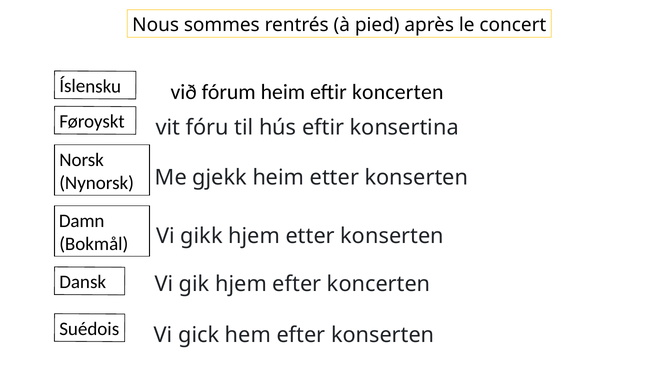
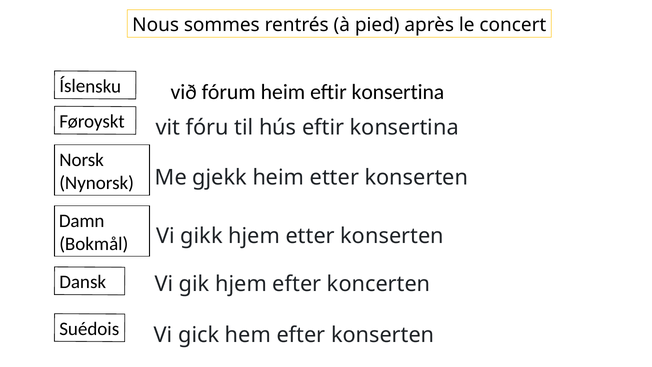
heim eftir koncerten: koncerten -> konsertina
